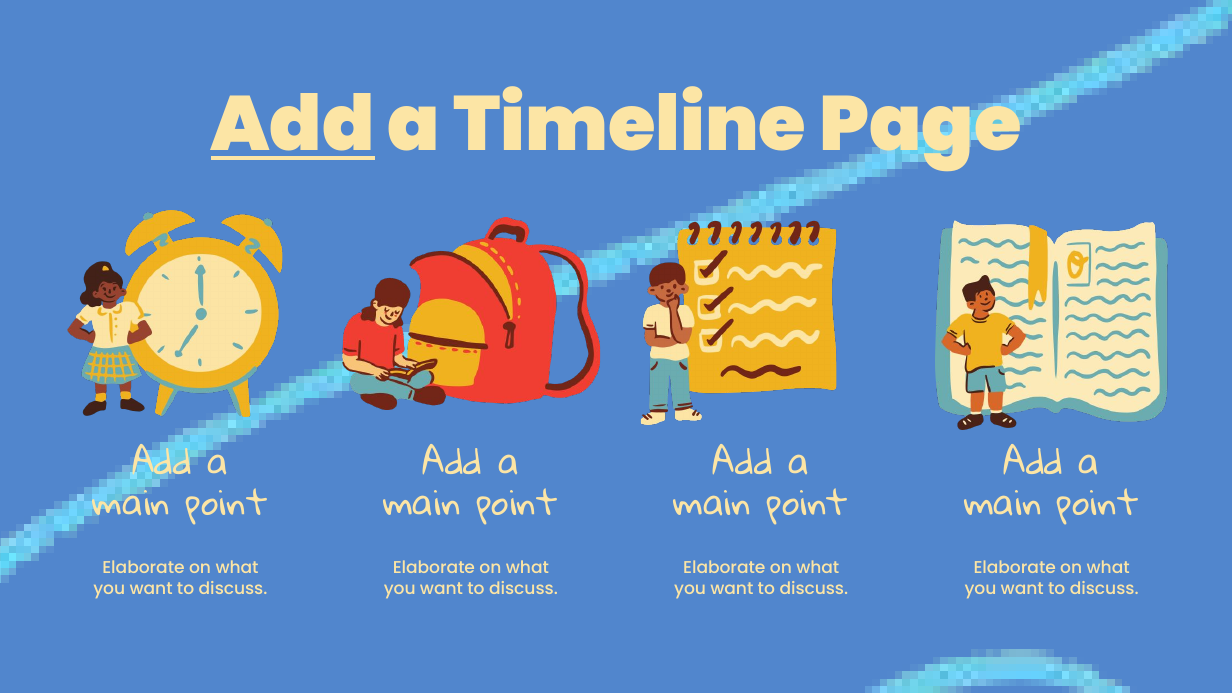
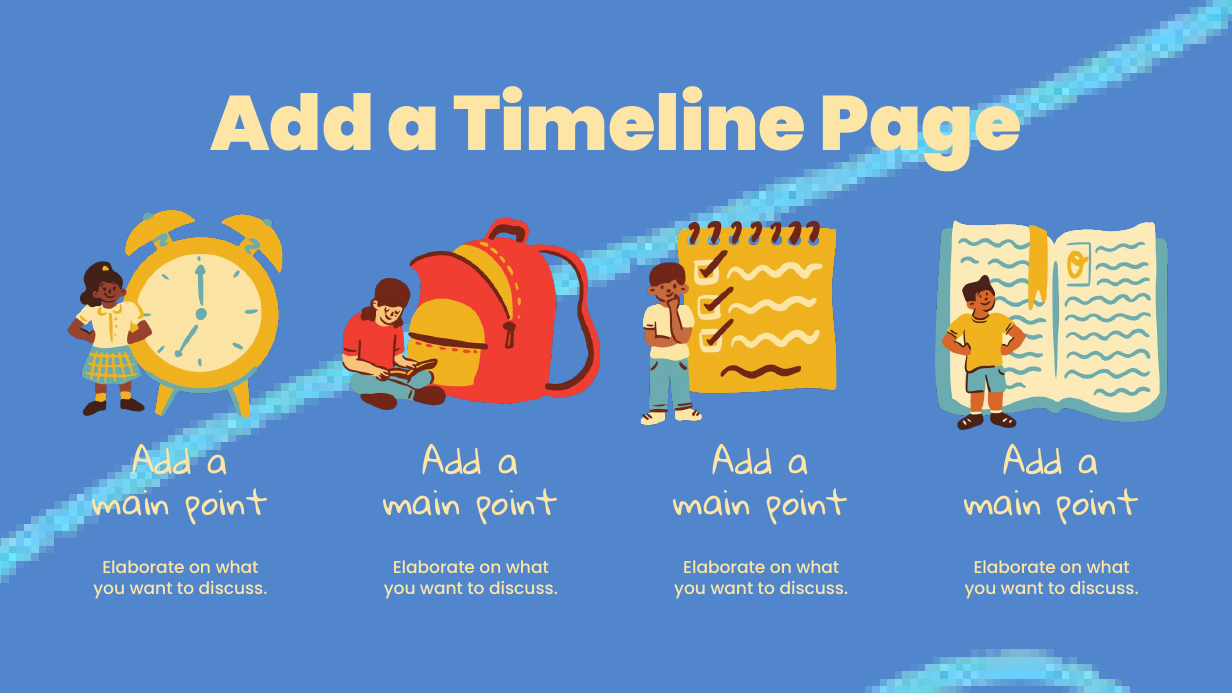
Add at (293, 125) underline: present -> none
